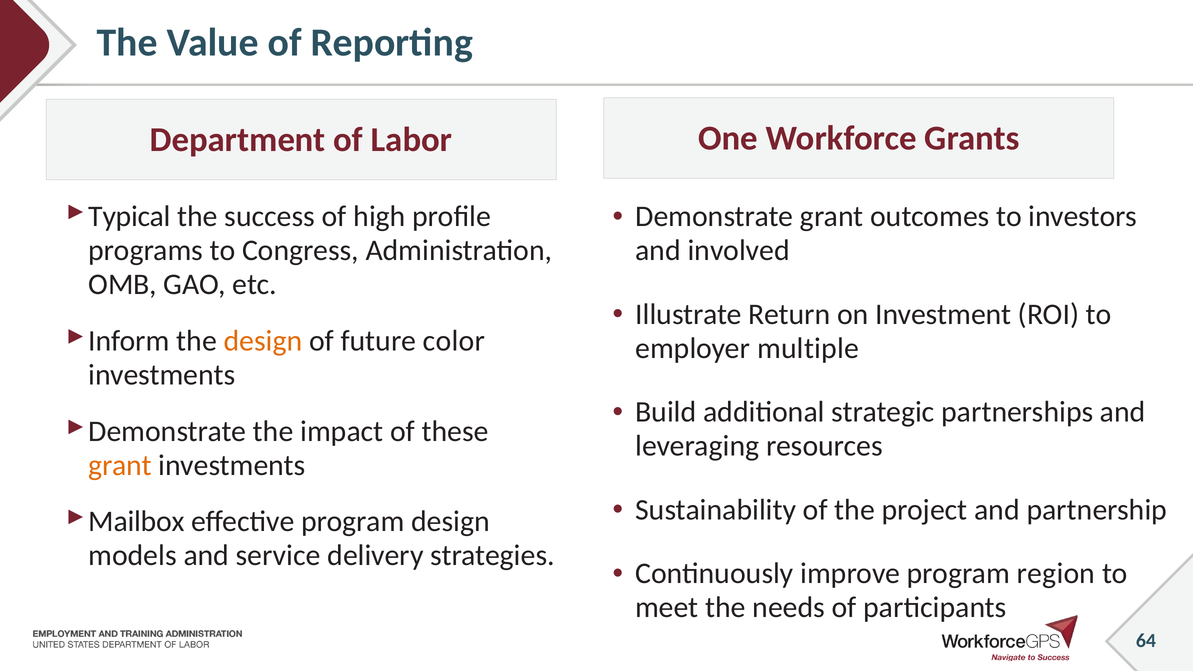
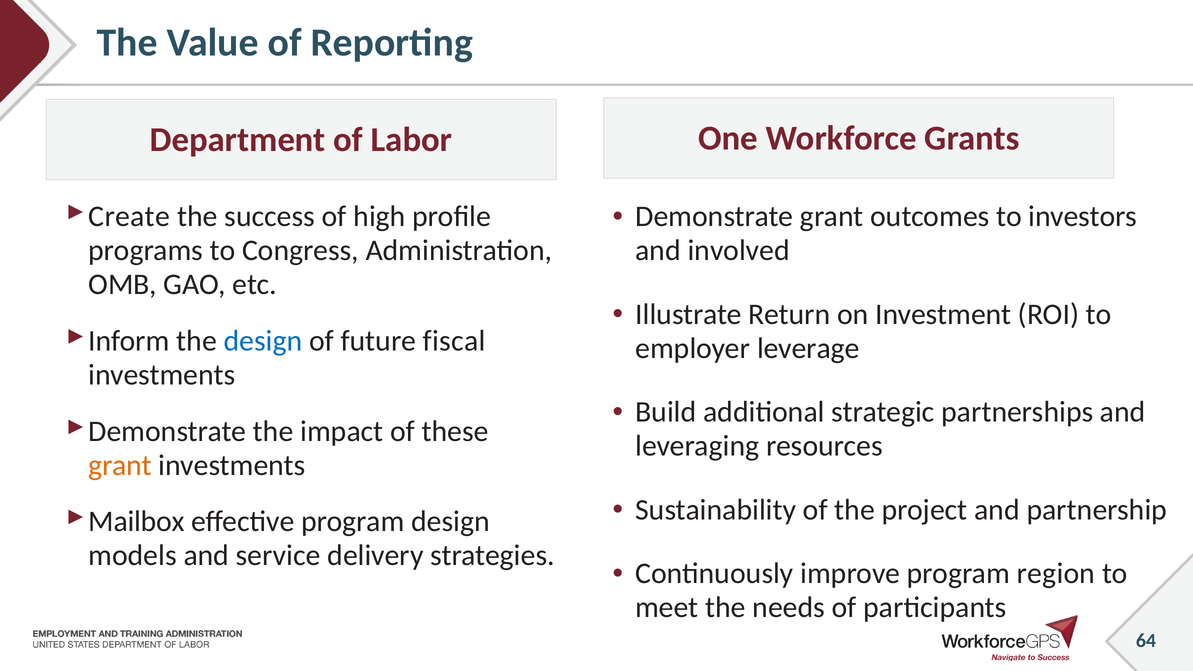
Typical: Typical -> Create
design at (263, 341) colour: orange -> blue
color: color -> fiscal
multiple: multiple -> leverage
